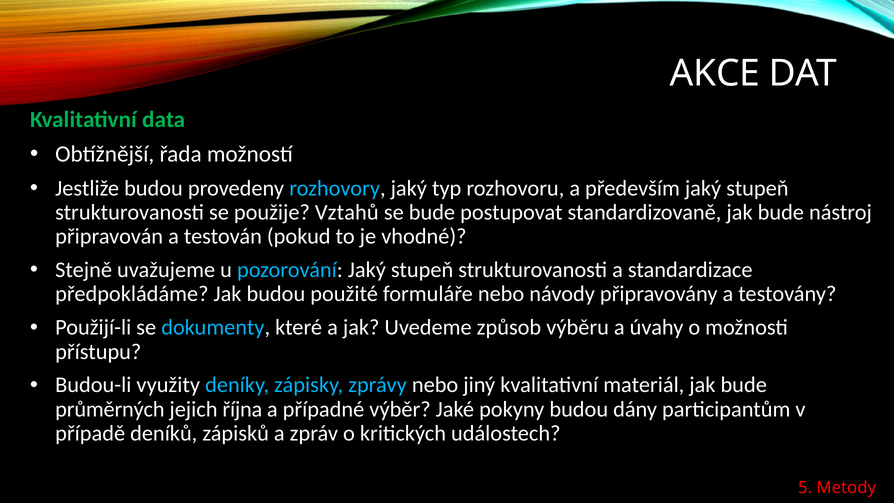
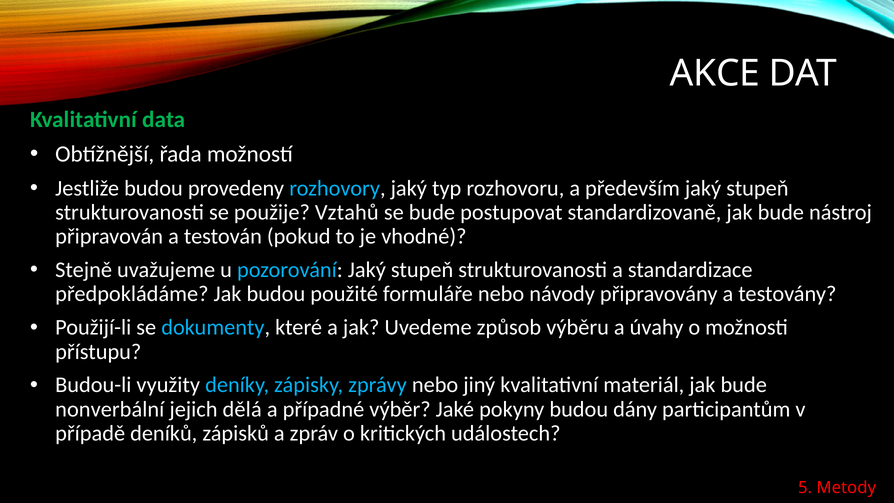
průměrných: průměrných -> nonverbální
října: října -> dělá
